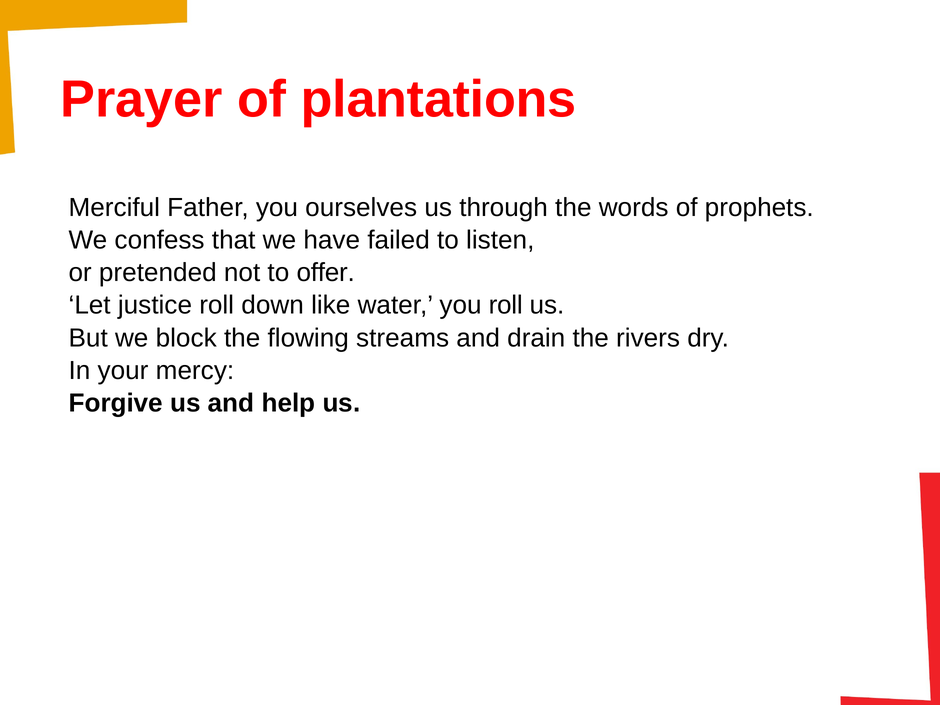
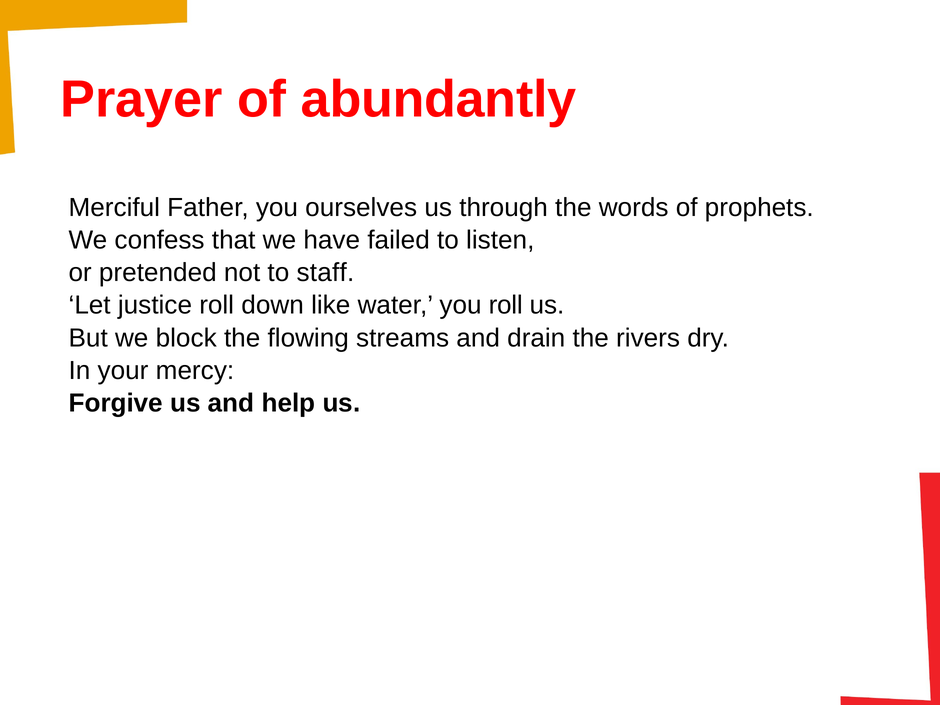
plantations: plantations -> abundantly
offer: offer -> staff
